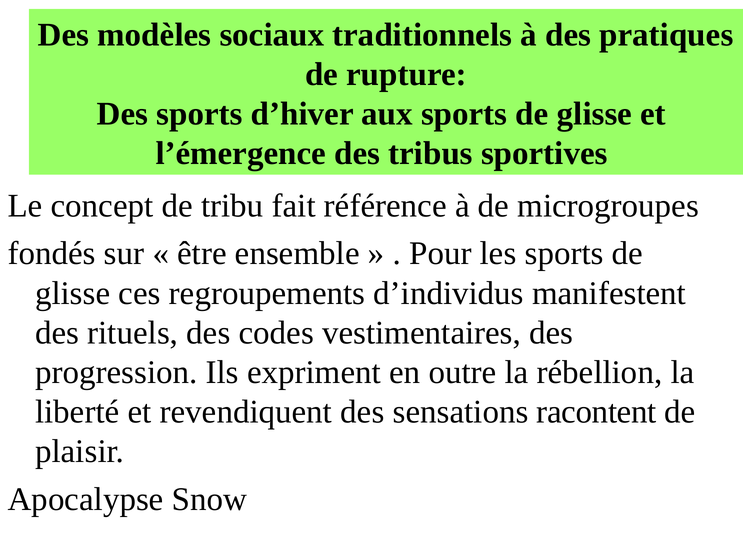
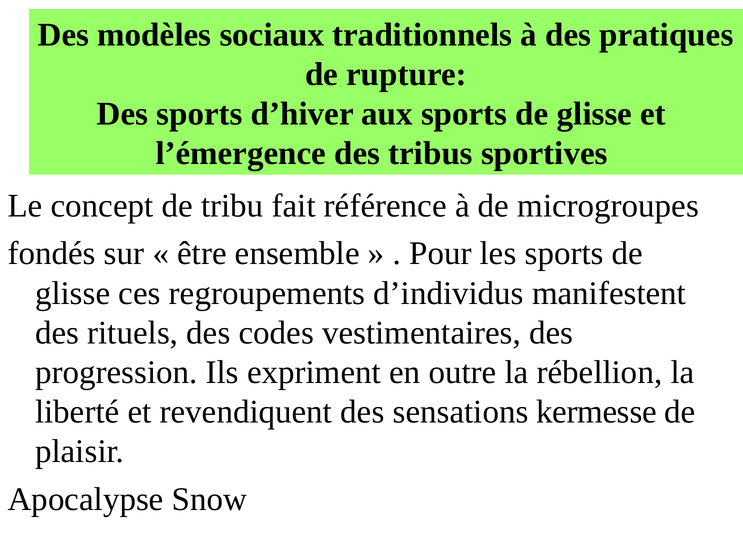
racontent: racontent -> kermesse
